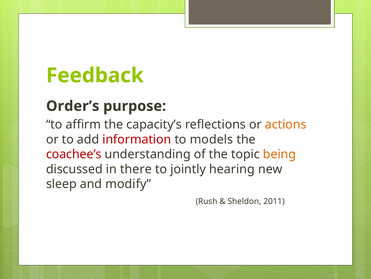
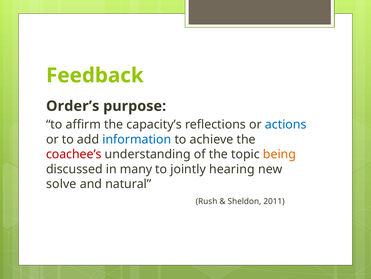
actions colour: orange -> blue
information colour: red -> blue
models: models -> achieve
there: there -> many
sleep: sleep -> solve
modify: modify -> natural
